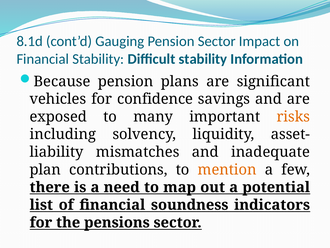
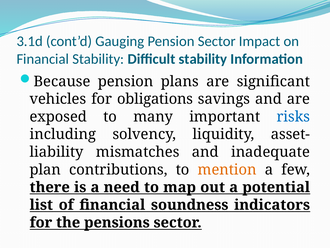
8.1d: 8.1d -> 3.1d
confidence: confidence -> obligations
risks colour: orange -> blue
